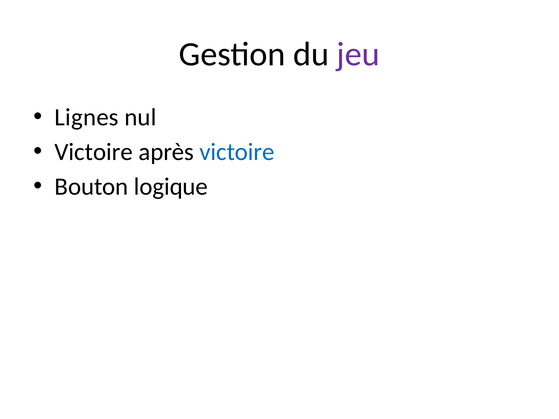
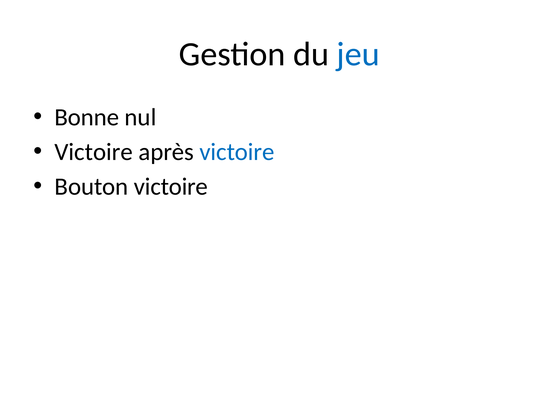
jeu colour: purple -> blue
Lignes: Lignes -> Bonne
Bouton logique: logique -> victoire
